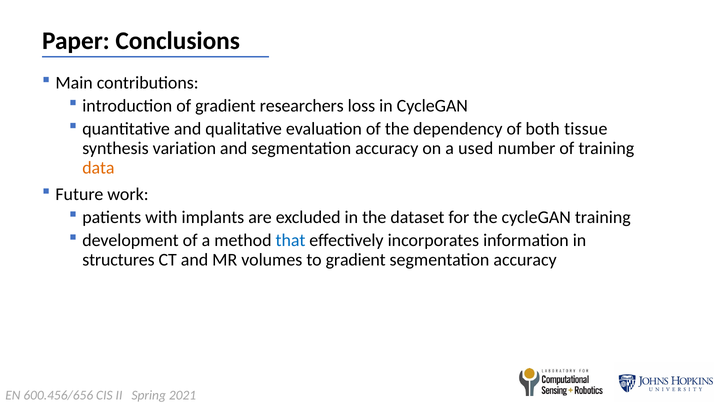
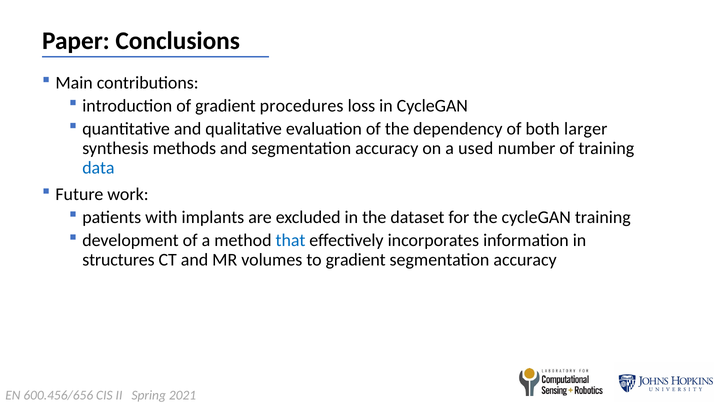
researchers: researchers -> procedures
tissue: tissue -> larger
variation: variation -> methods
data colour: orange -> blue
